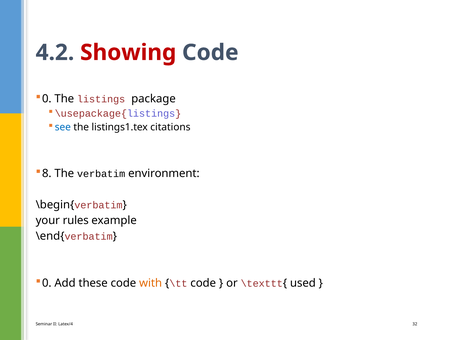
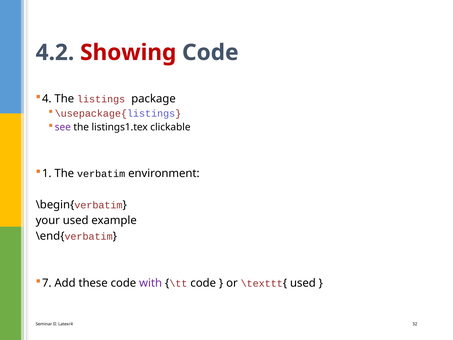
0 at (47, 99): 0 -> 4
see colour: blue -> purple
citations: citations -> clickable
8: 8 -> 1
your rules: rules -> used
0 at (47, 283): 0 -> 7
with colour: orange -> purple
